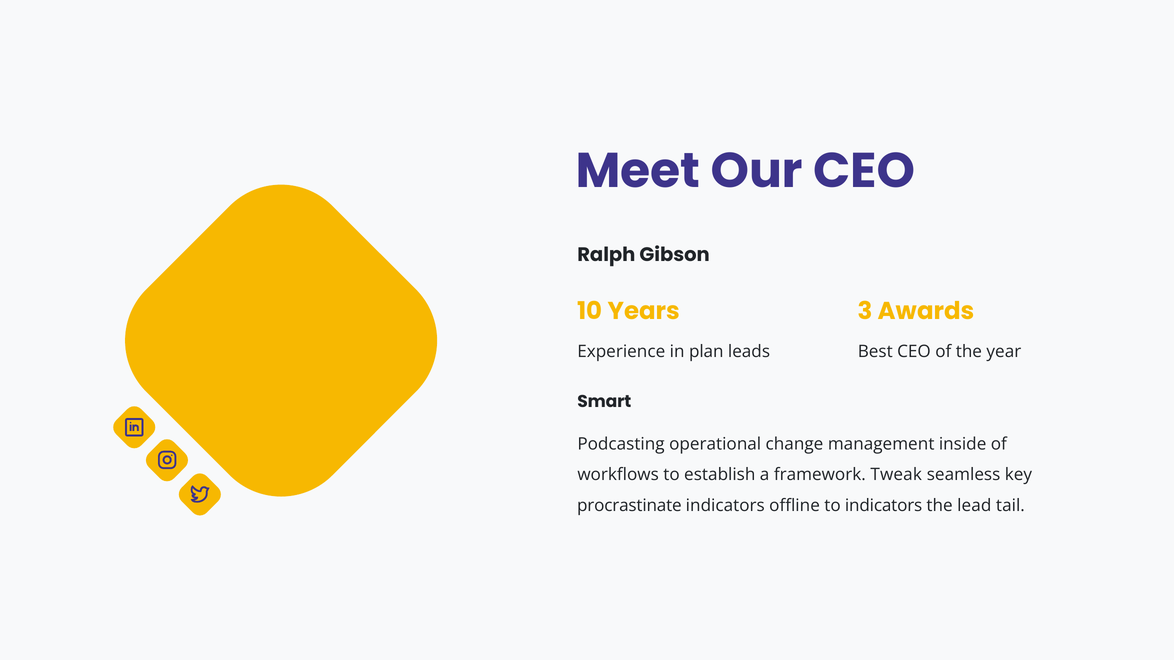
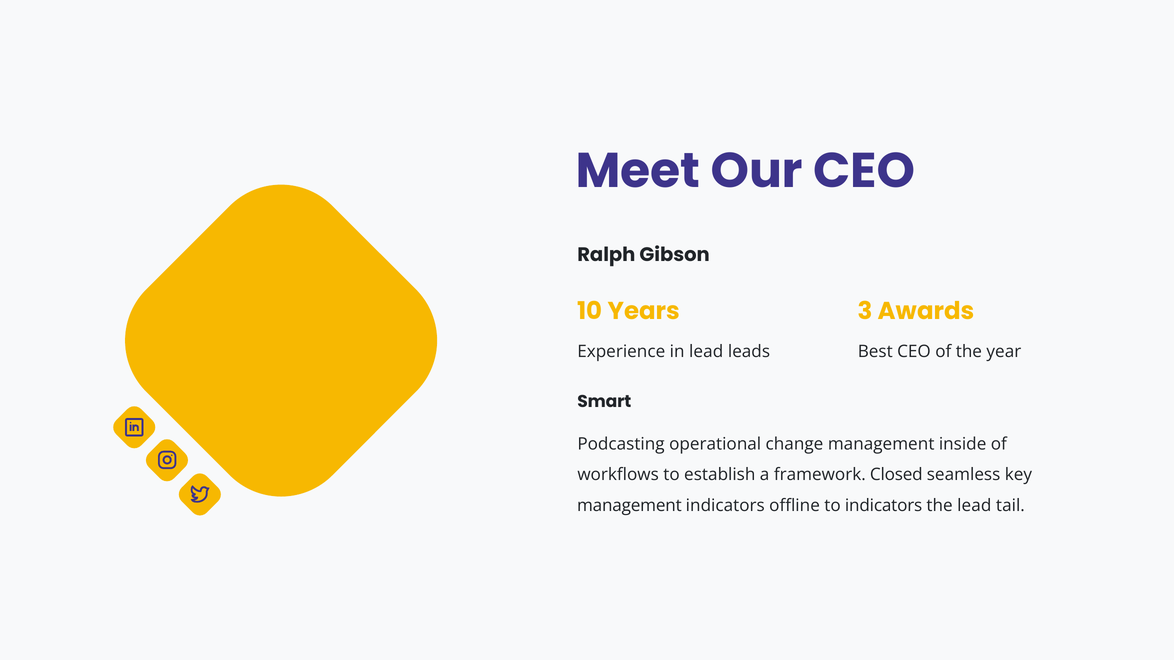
in plan: plan -> lead
Tweak: Tweak -> Closed
procrastinate at (629, 506): procrastinate -> management
